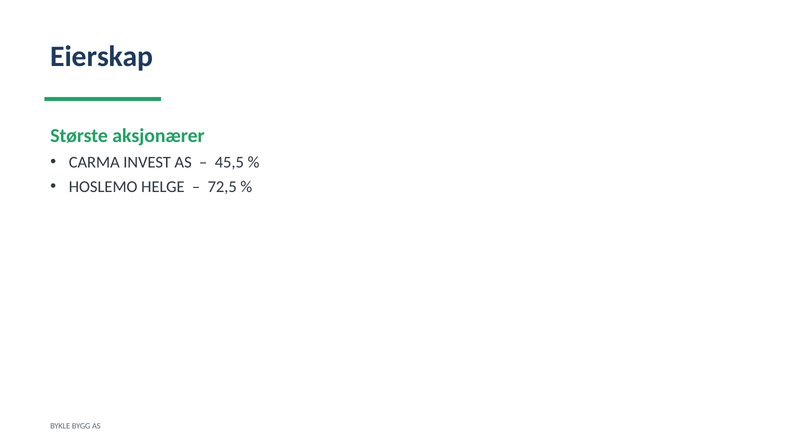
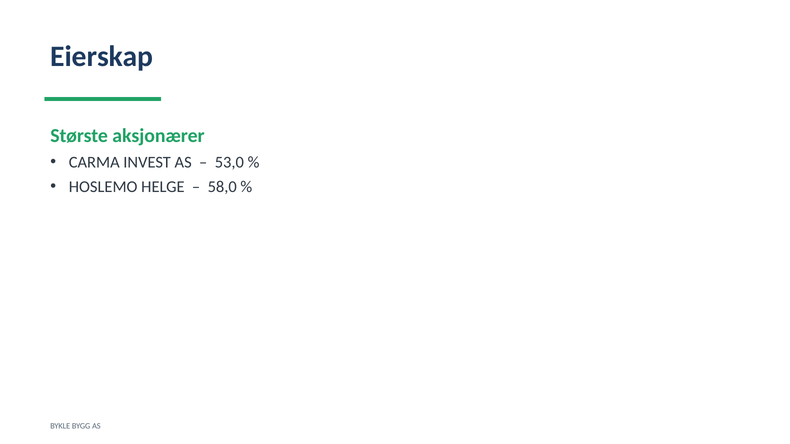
45,5: 45,5 -> 53,0
72,5: 72,5 -> 58,0
